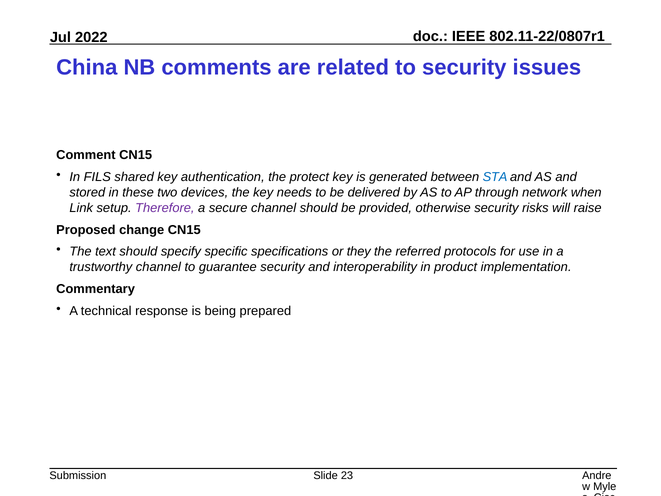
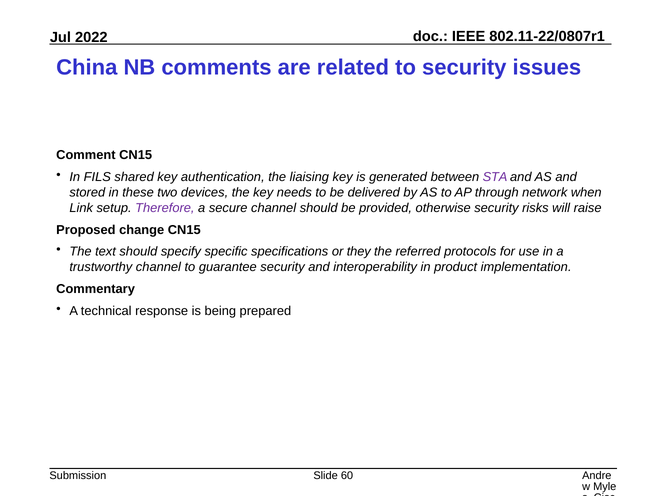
protect: protect -> liaising
STA colour: blue -> purple
23: 23 -> 60
